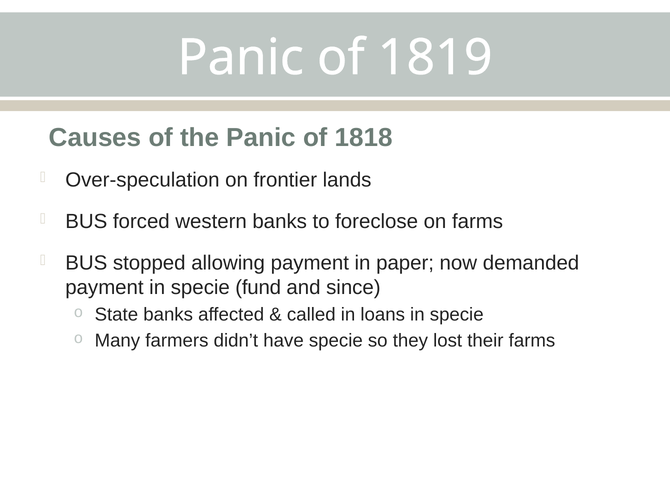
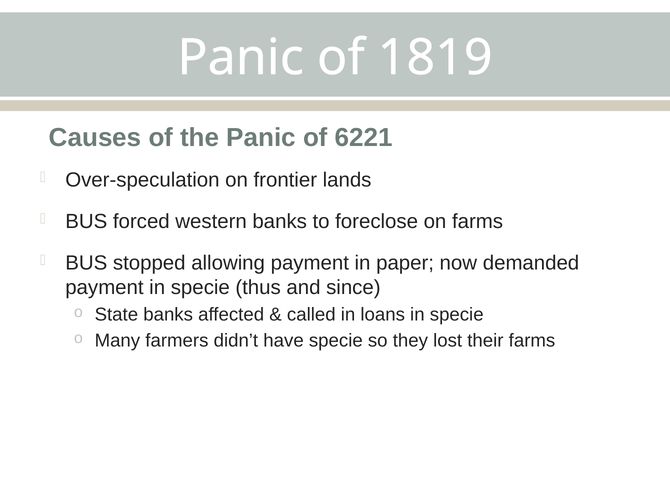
1818: 1818 -> 6221
fund: fund -> thus
